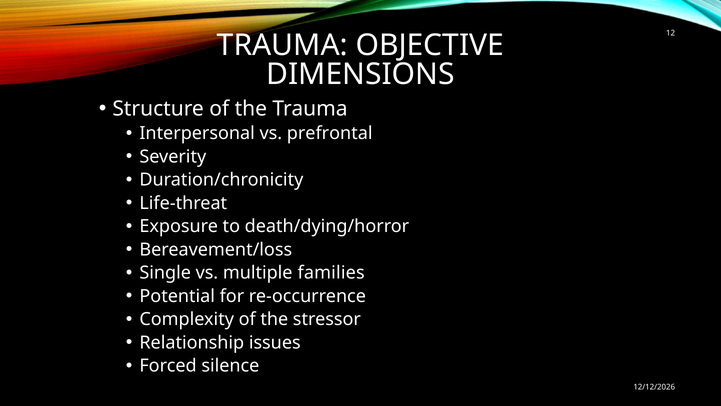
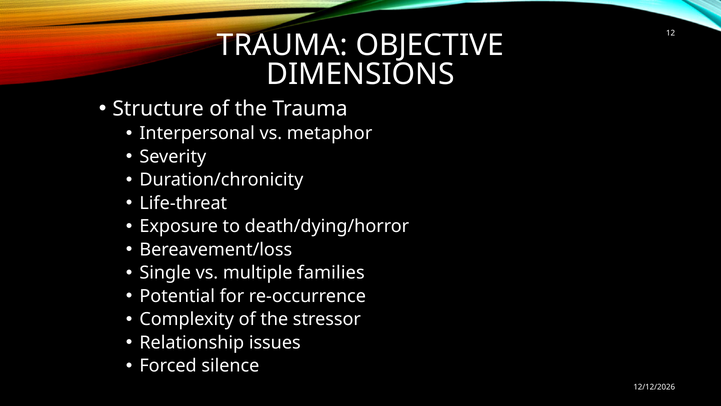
prefrontal: prefrontal -> metaphor
